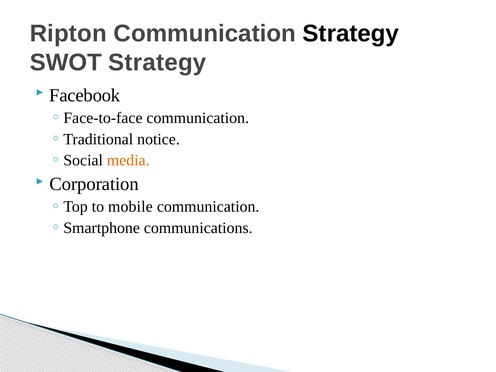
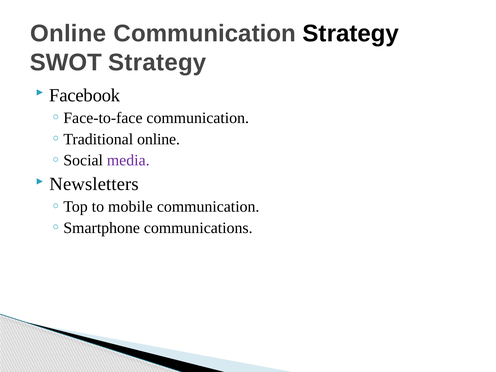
Ripton at (68, 33): Ripton -> Online
notice at (158, 139): notice -> online
media colour: orange -> purple
Corporation: Corporation -> Newsletters
